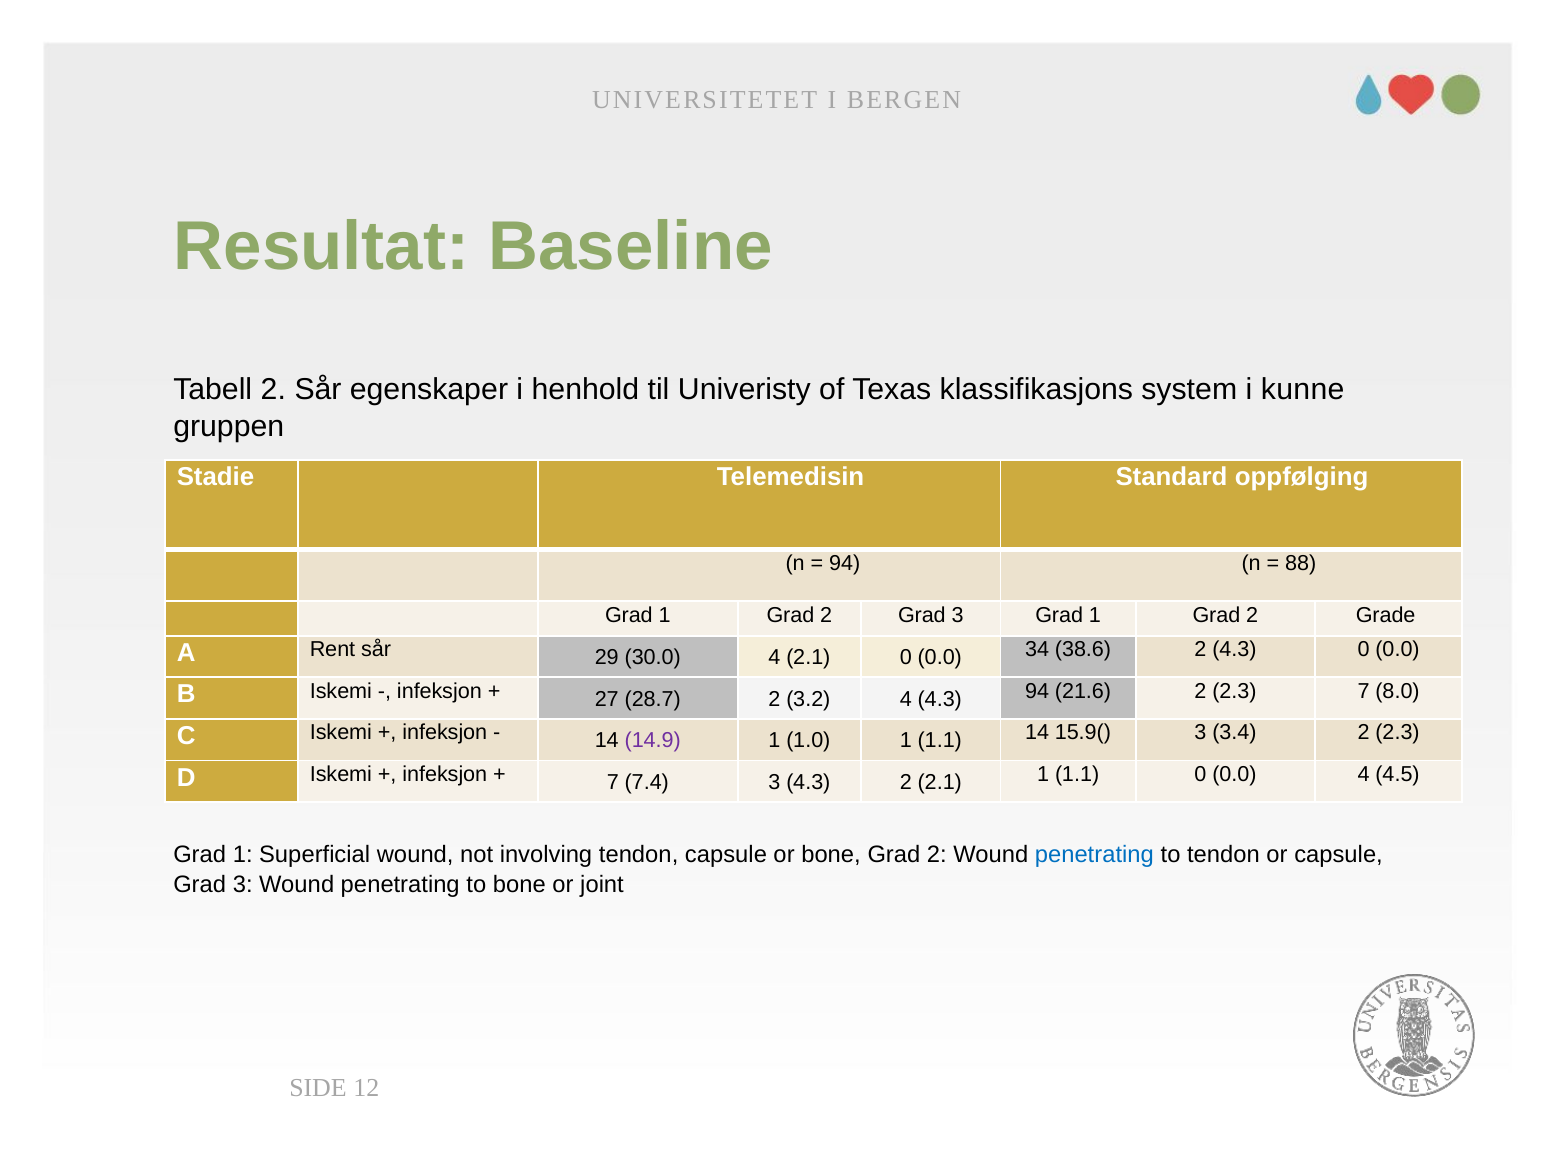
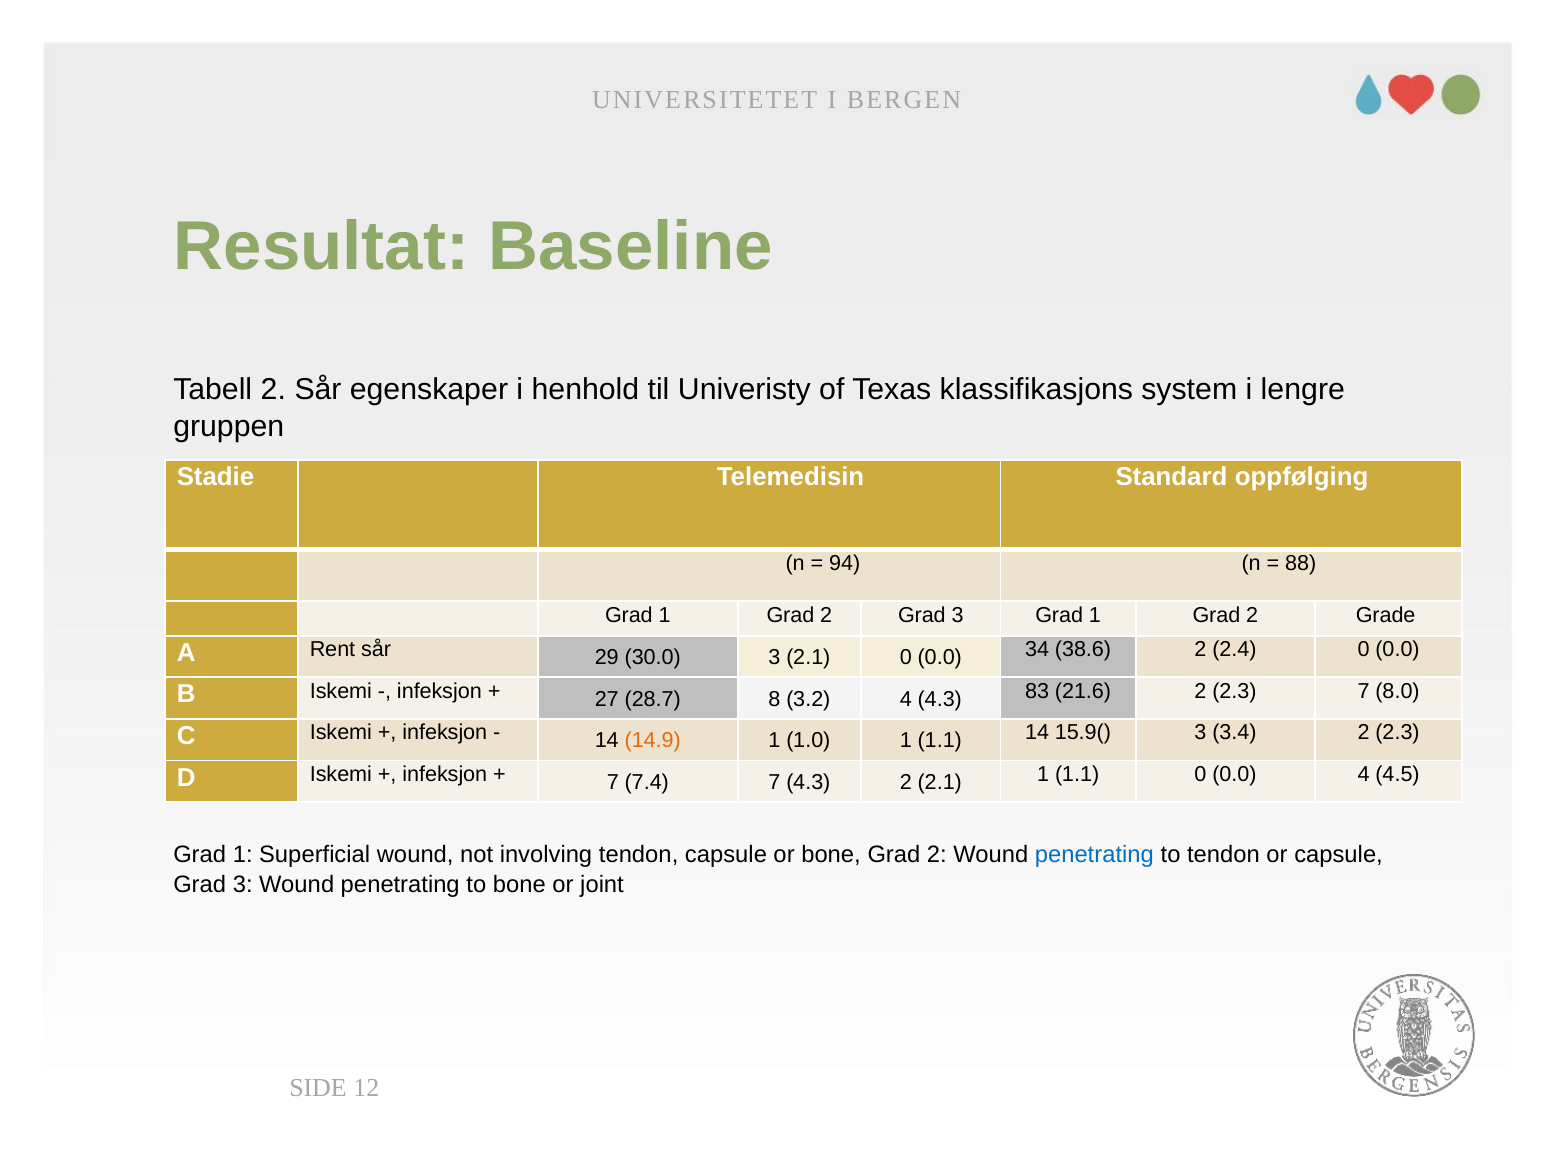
kunne: kunne -> lengre
30.0 4: 4 -> 3
2 4.3: 4.3 -> 2.4
28.7 2: 2 -> 8
4.3 94: 94 -> 83
14.9 colour: purple -> orange
7.4 3: 3 -> 7
